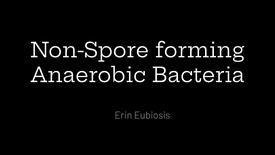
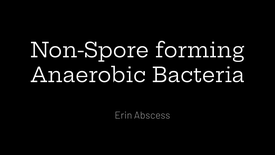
Eubiosis: Eubiosis -> Abscess
